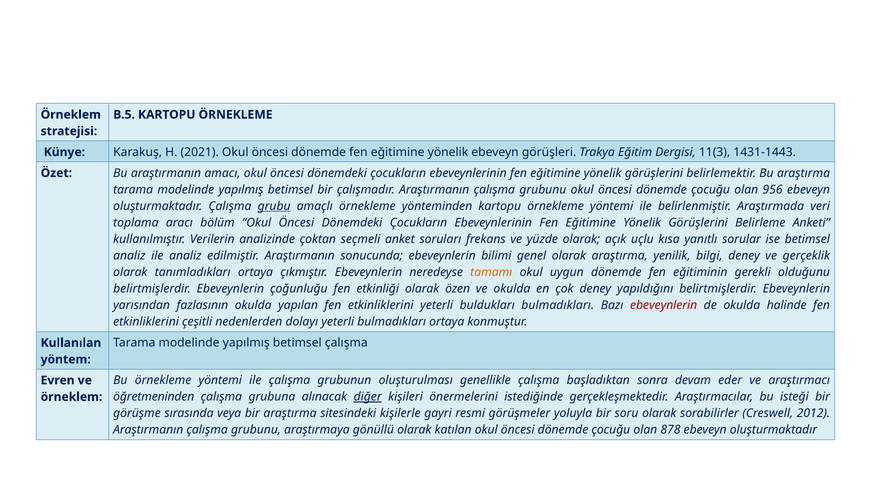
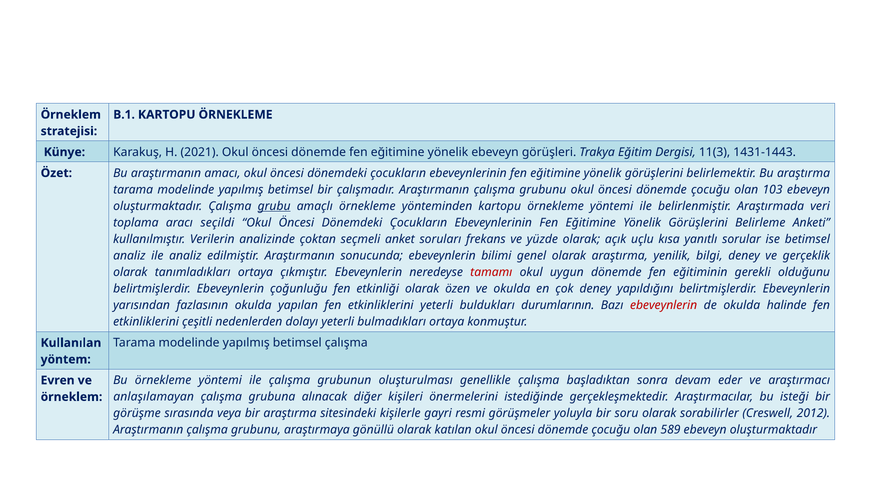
B.5: B.5 -> B.1
956: 956 -> 103
bölüm: bölüm -> seçildi
tamamı colour: orange -> red
buldukları bulmadıkları: bulmadıkları -> durumlarının
öğretmeninden: öğretmeninden -> anlaşılamayan
diğer underline: present -> none
878: 878 -> 589
